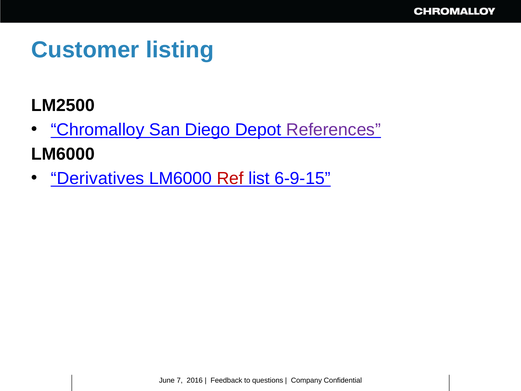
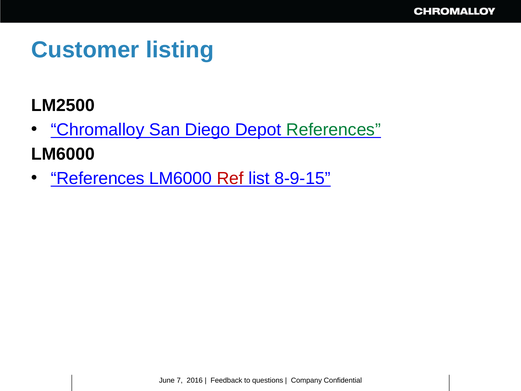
References at (334, 130) colour: purple -> green
Derivatives at (98, 178): Derivatives -> References
6-9-15: 6-9-15 -> 8-9-15
